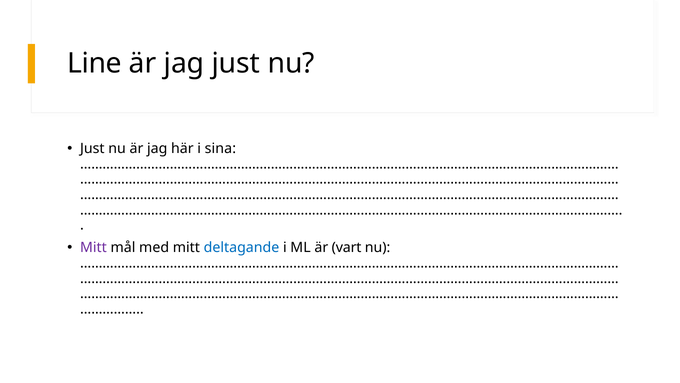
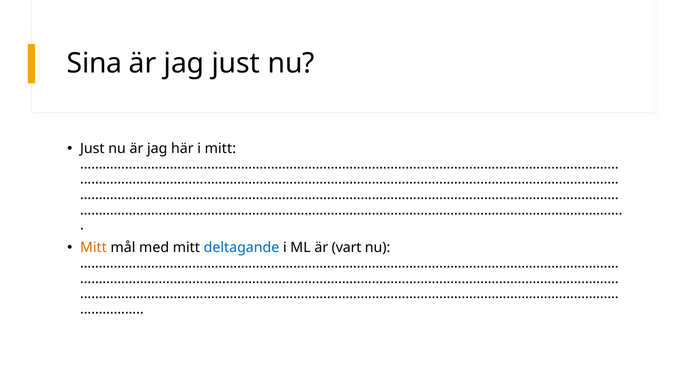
Line: Line -> Sina
i sina: sina -> mitt
Mitt at (93, 247) colour: purple -> orange
